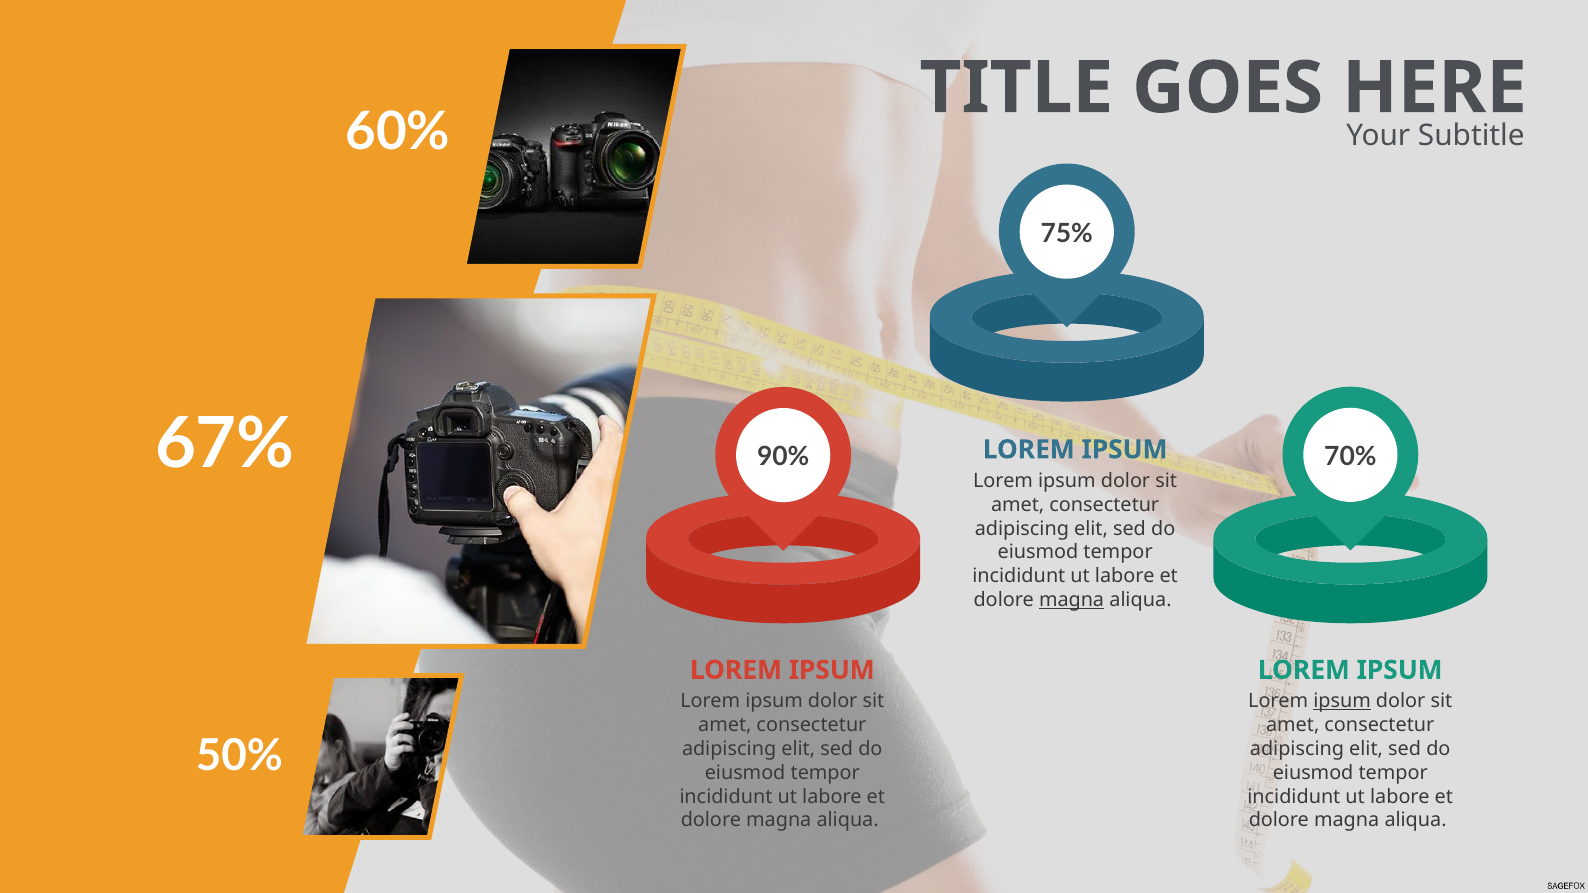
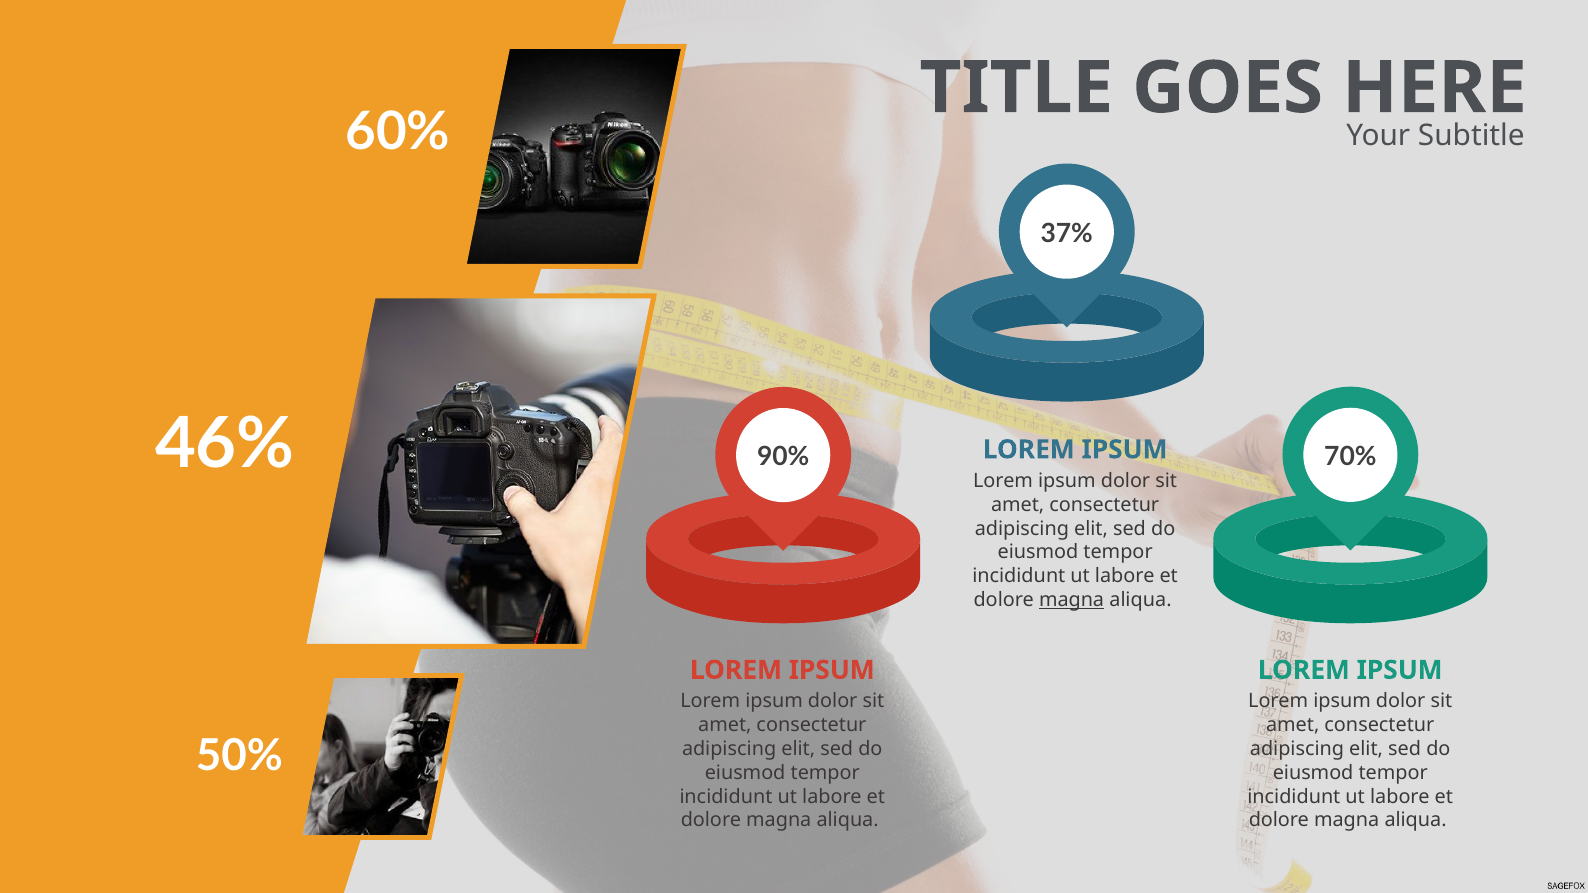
75%: 75% -> 37%
67%: 67% -> 46%
ipsum at (1342, 702) underline: present -> none
